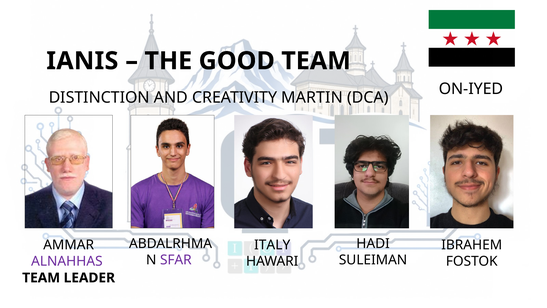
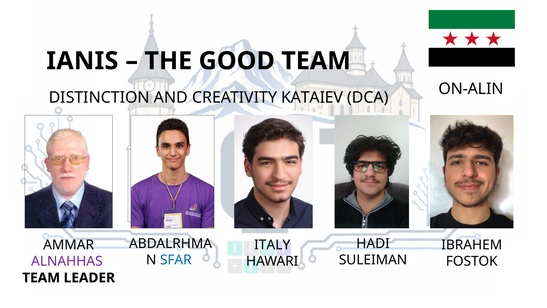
ON-IYED: ON-IYED -> ON-ALIN
MARTIN: MARTIN -> KATAIEV
SFAR colour: purple -> blue
